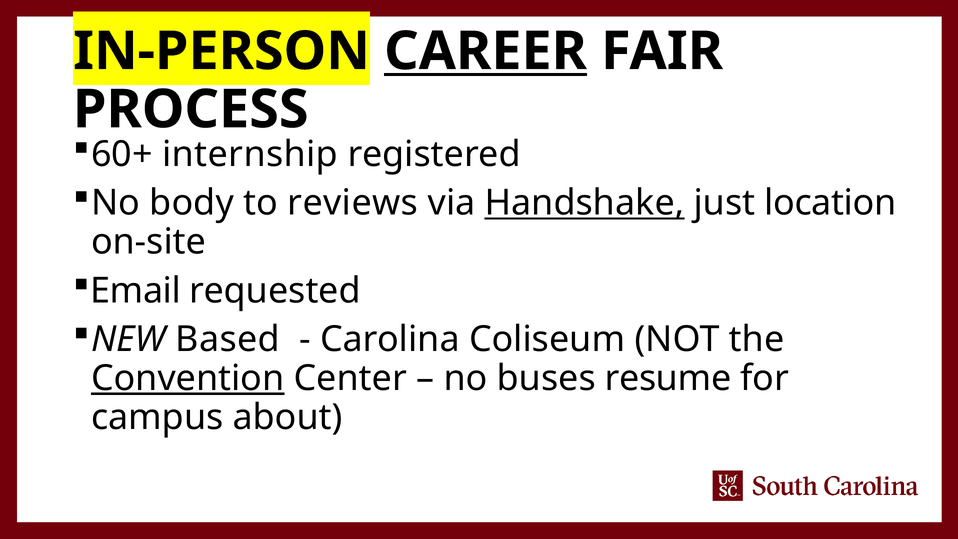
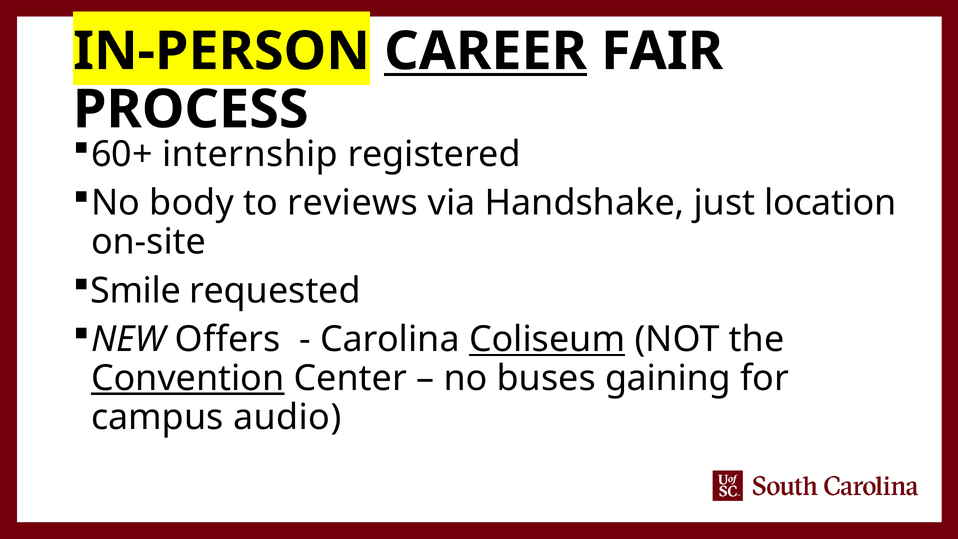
Handshake underline: present -> none
Email: Email -> Smile
Based: Based -> Offers
Coliseum underline: none -> present
resume: resume -> gaining
about: about -> audio
